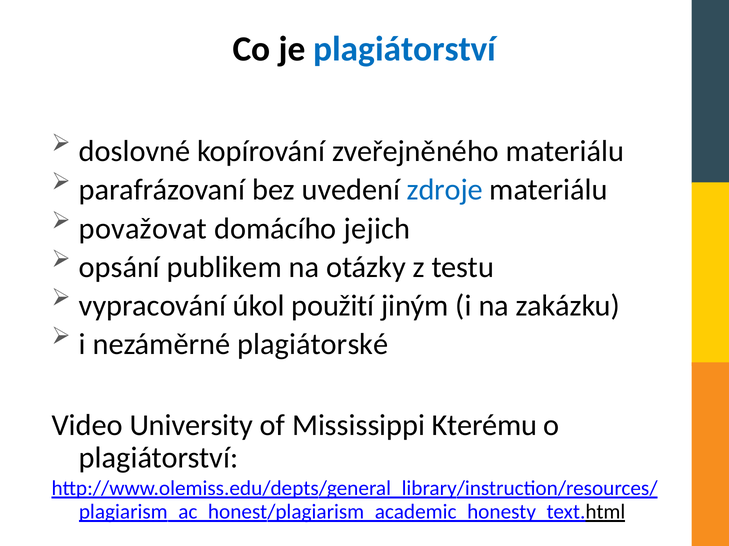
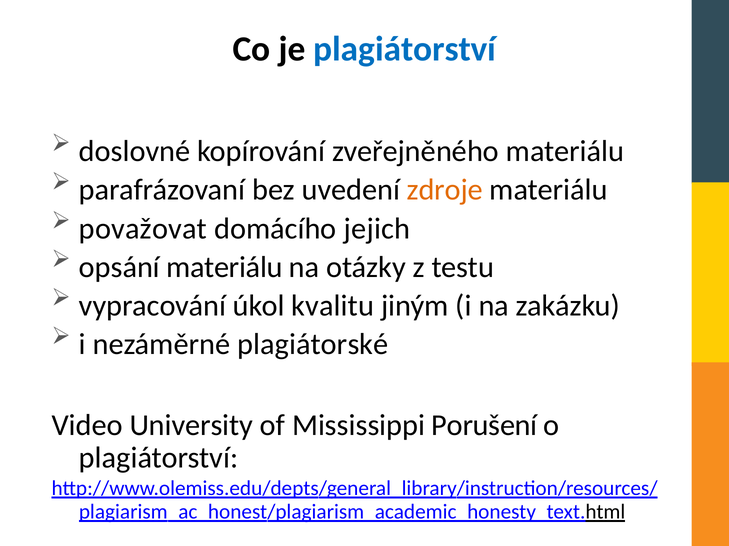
zdroje colour: blue -> orange
opsání publikem: publikem -> materiálu
použití: použití -> kvalitu
Kterému: Kterému -> Porušení
